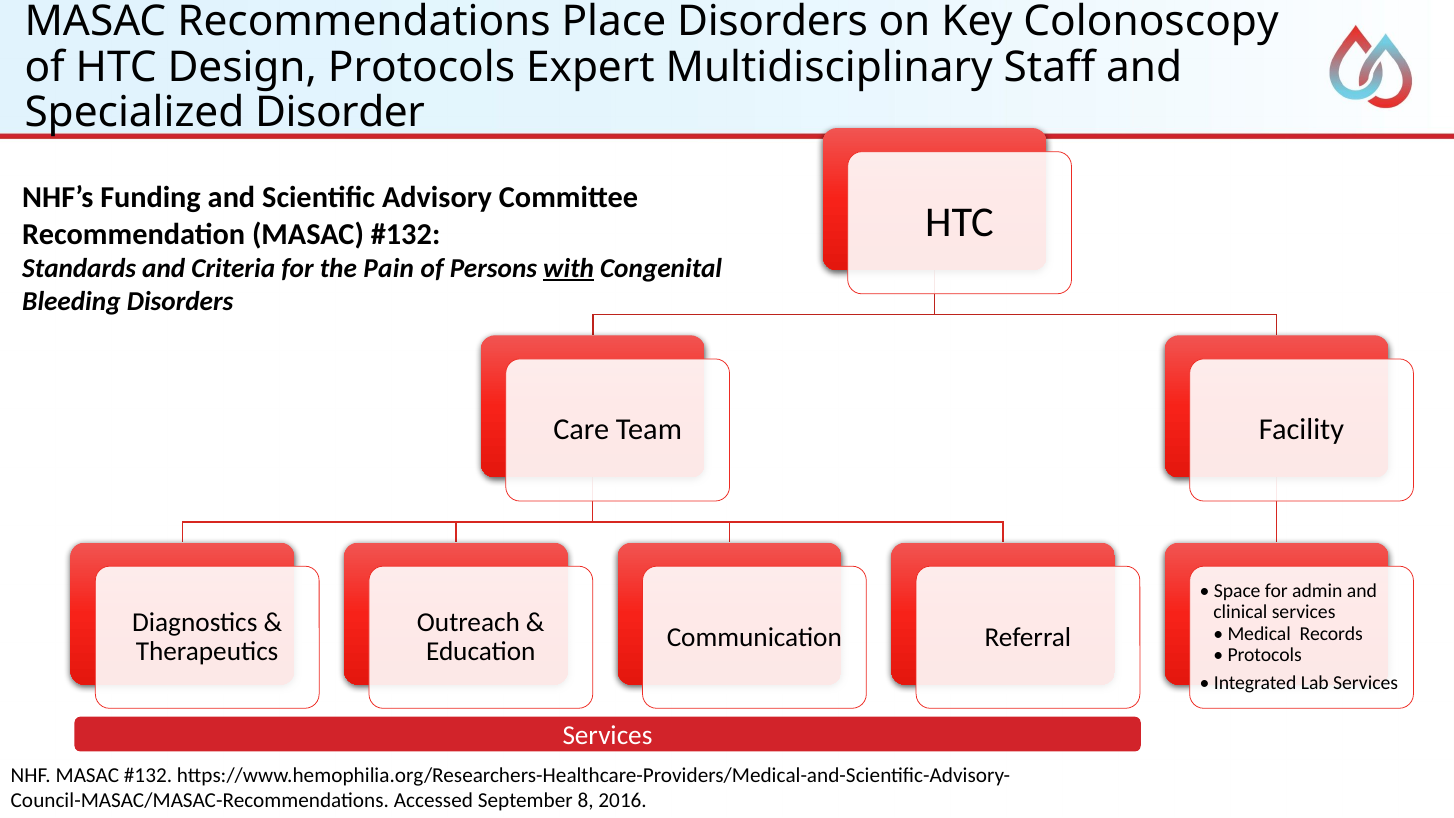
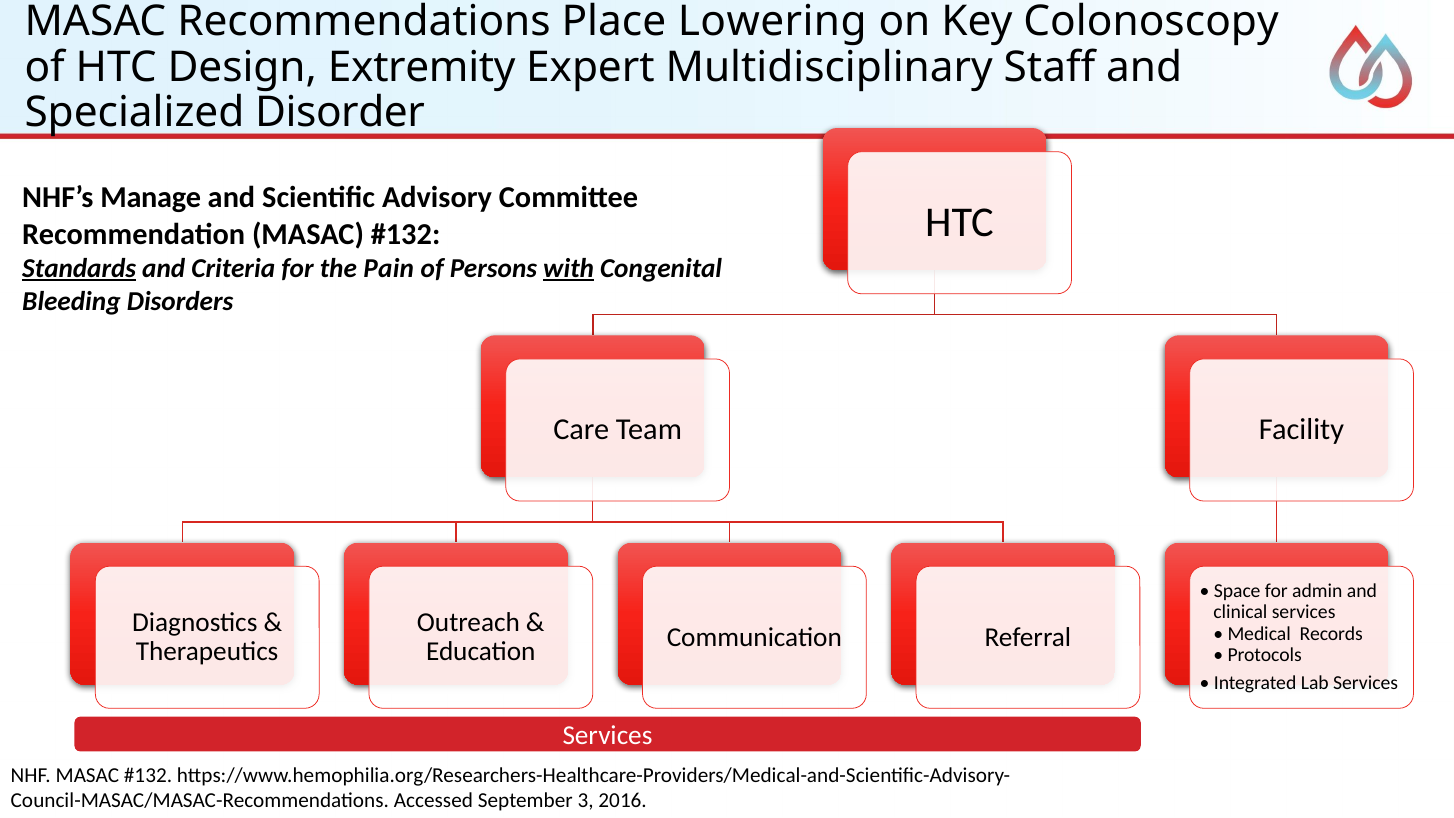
Place Disorders: Disorders -> Lowering
Design Protocols: Protocols -> Extremity
Funding: Funding -> Manage
Standards underline: none -> present
8: 8 -> 3
